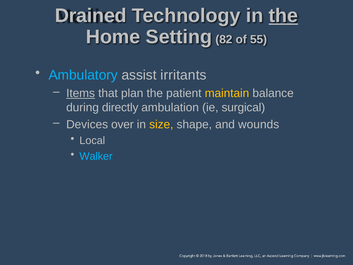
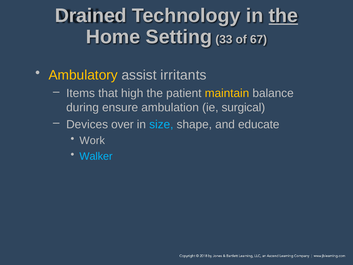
82: 82 -> 33
55: 55 -> 67
Ambulatory colour: light blue -> yellow
Items underline: present -> none
plan: plan -> high
directly: directly -> ensure
size colour: yellow -> light blue
wounds: wounds -> educate
Local: Local -> Work
